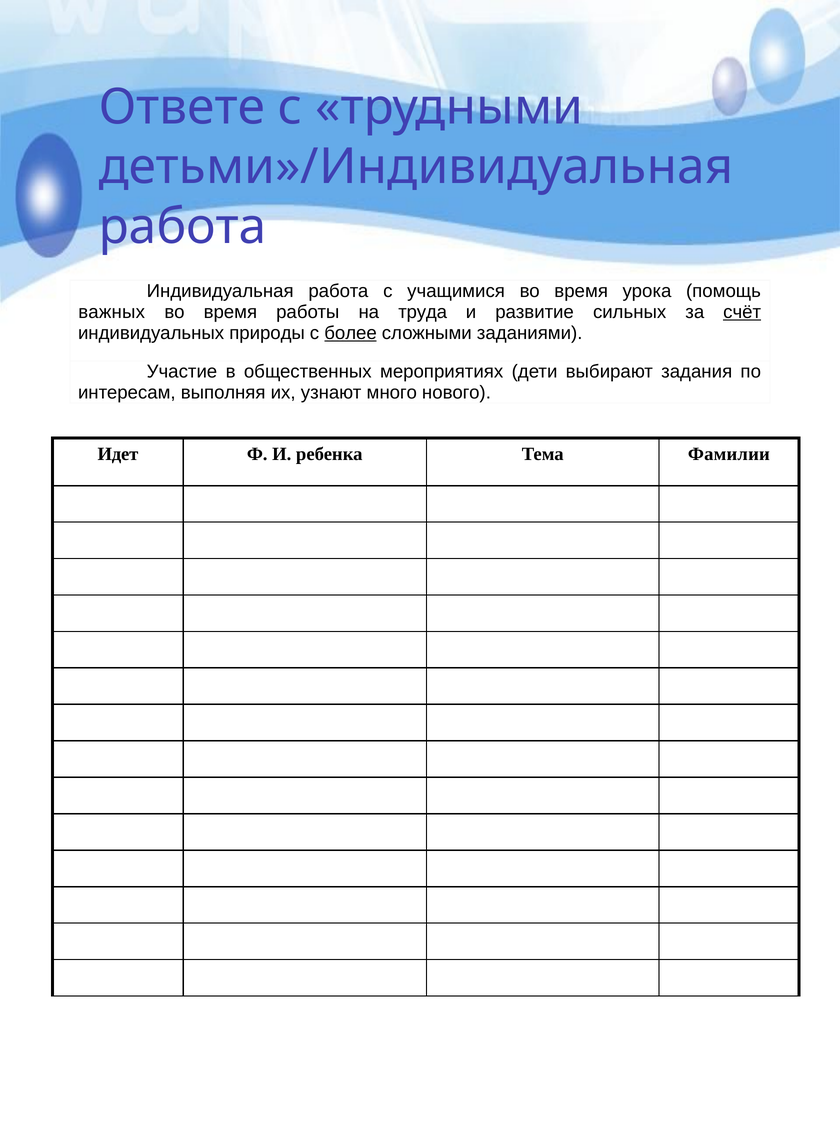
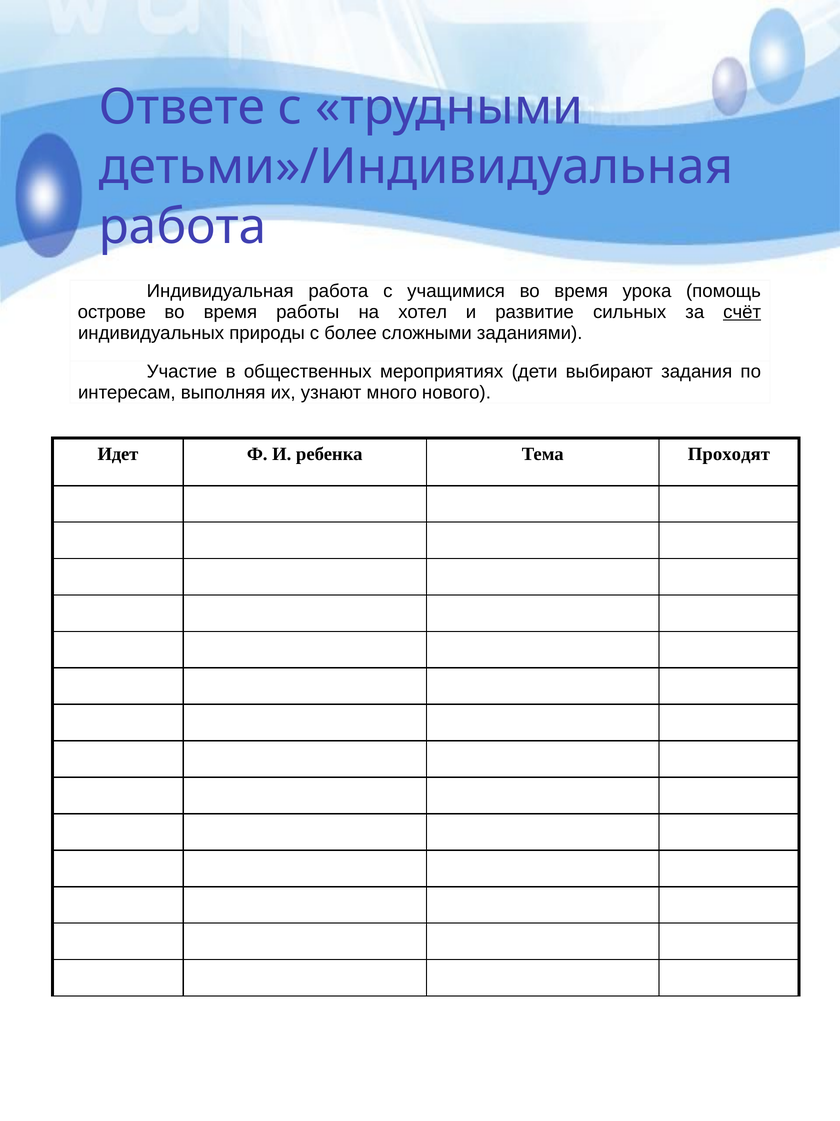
важных: важных -> острове
труда: труда -> хотел
более underline: present -> none
Фамилии: Фамилии -> Проходят
